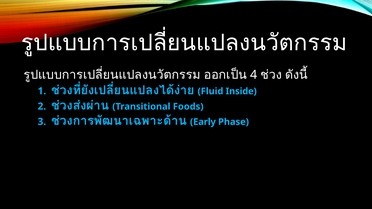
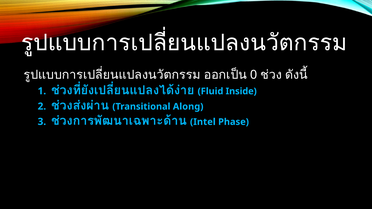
4: 4 -> 0
Foods: Foods -> Along
Early: Early -> Intel
